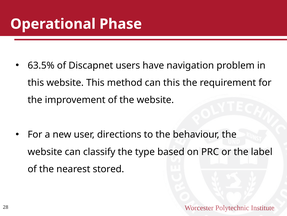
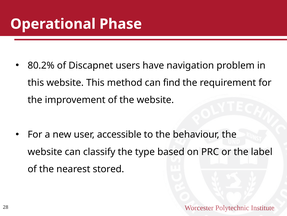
63.5%: 63.5% -> 80.2%
can this: this -> find
directions: directions -> accessible
